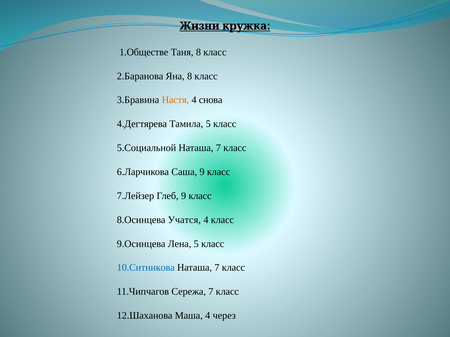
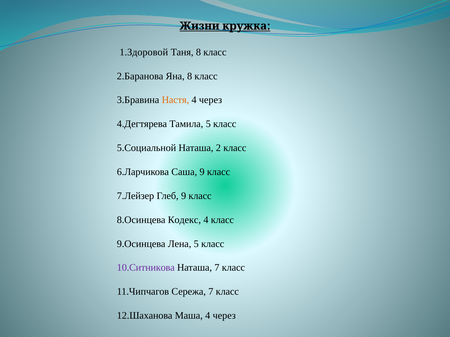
1.Обществе: 1.Обществе -> 1.Здоровой
снова at (211, 100): снова -> через
7 at (218, 148): 7 -> 2
Учатся: Учатся -> Кодекс
10.Ситникова colour: blue -> purple
